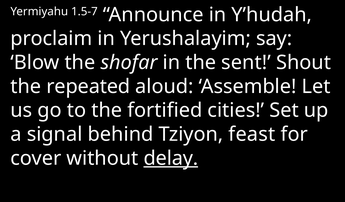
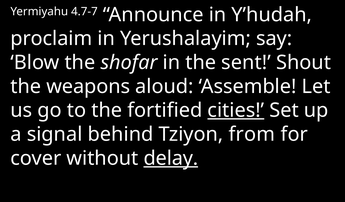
1.5-7: 1.5-7 -> 4.7-7
repeated: repeated -> weapons
cities underline: none -> present
feast: feast -> from
